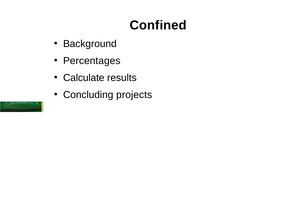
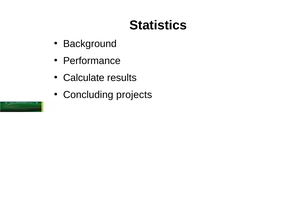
Confined: Confined -> Statistics
Percentages: Percentages -> Performance
